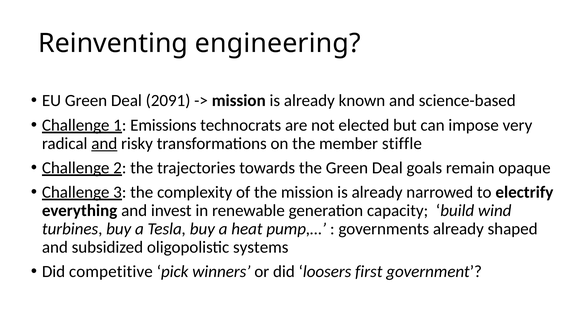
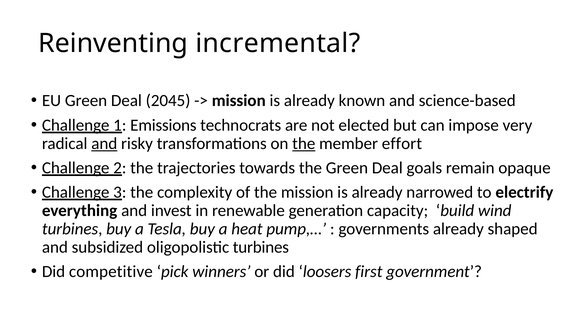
engineering: engineering -> incremental
2091: 2091 -> 2045
the at (304, 143) underline: none -> present
stiffle: stiffle -> effort
oligopolistic systems: systems -> turbines
